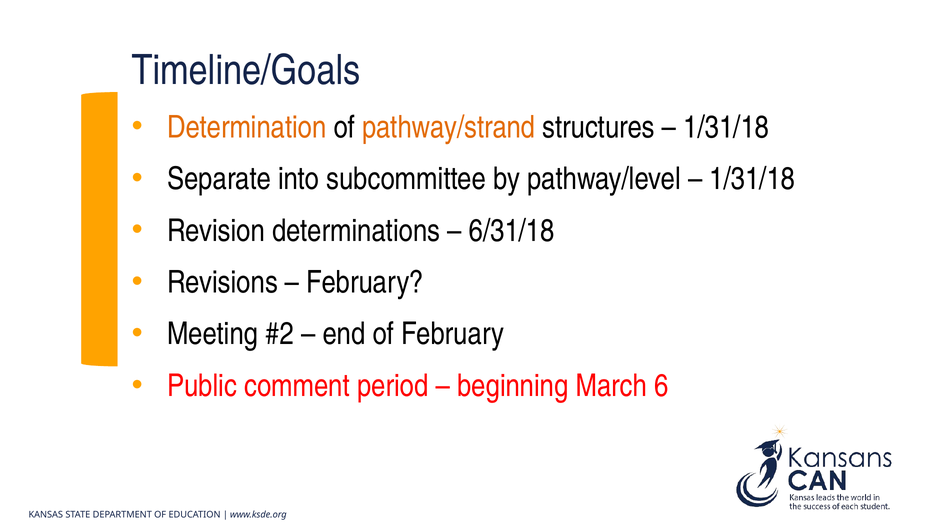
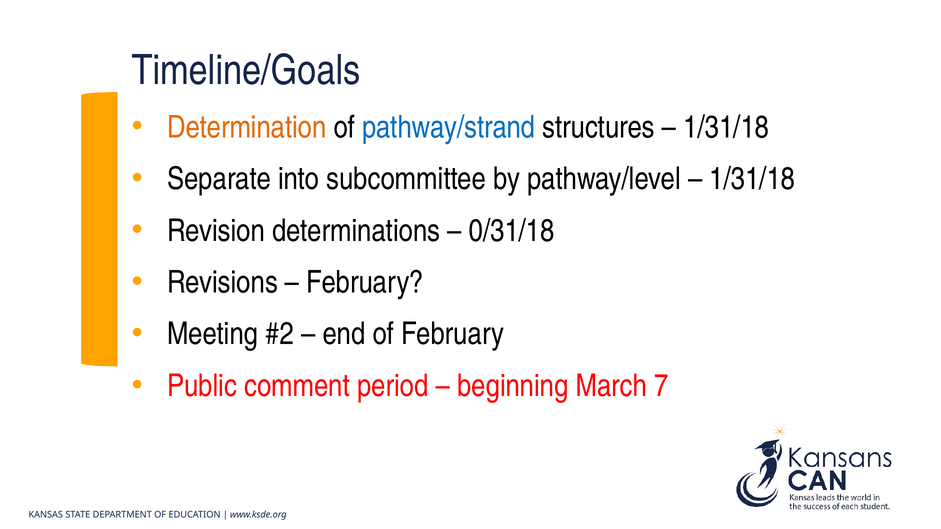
pathway/strand colour: orange -> blue
6/31/18: 6/31/18 -> 0/31/18
6: 6 -> 7
